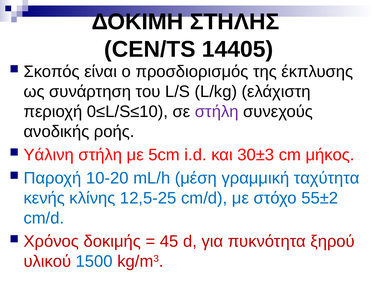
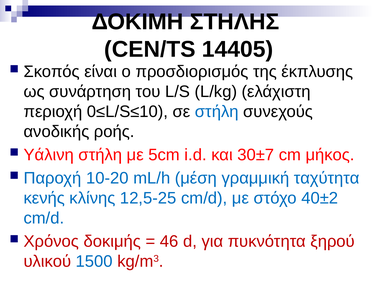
στήλη at (217, 111) colour: purple -> blue
30±3: 30±3 -> 30±7
55±2: 55±2 -> 40±2
45: 45 -> 46
